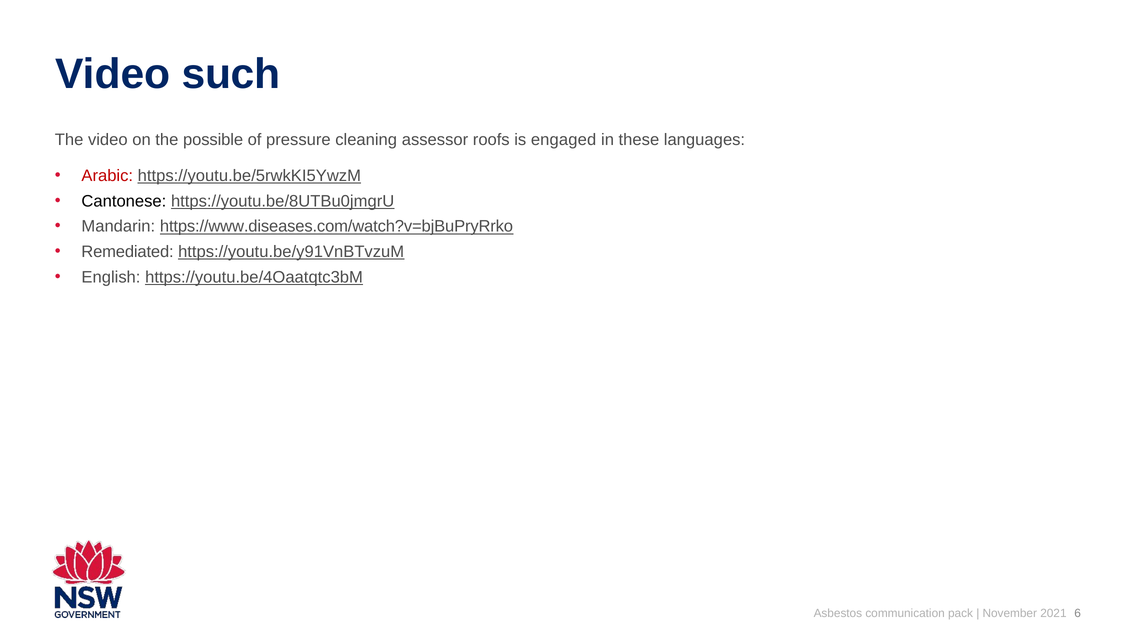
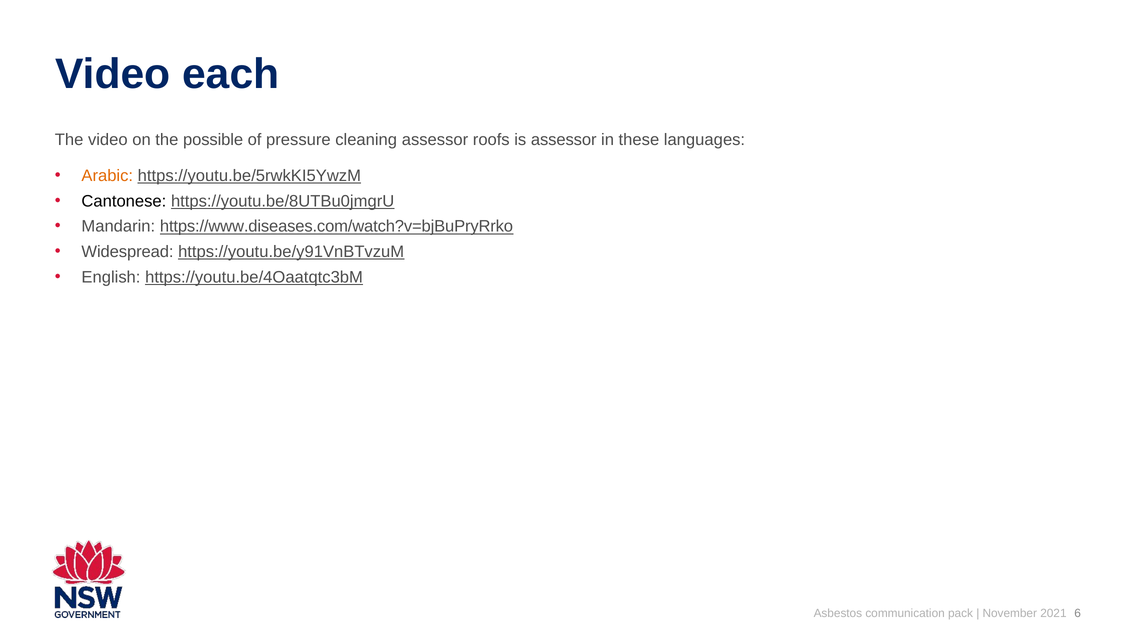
such: such -> each
is engaged: engaged -> assessor
Arabic colour: red -> orange
Remediated: Remediated -> Widespread
